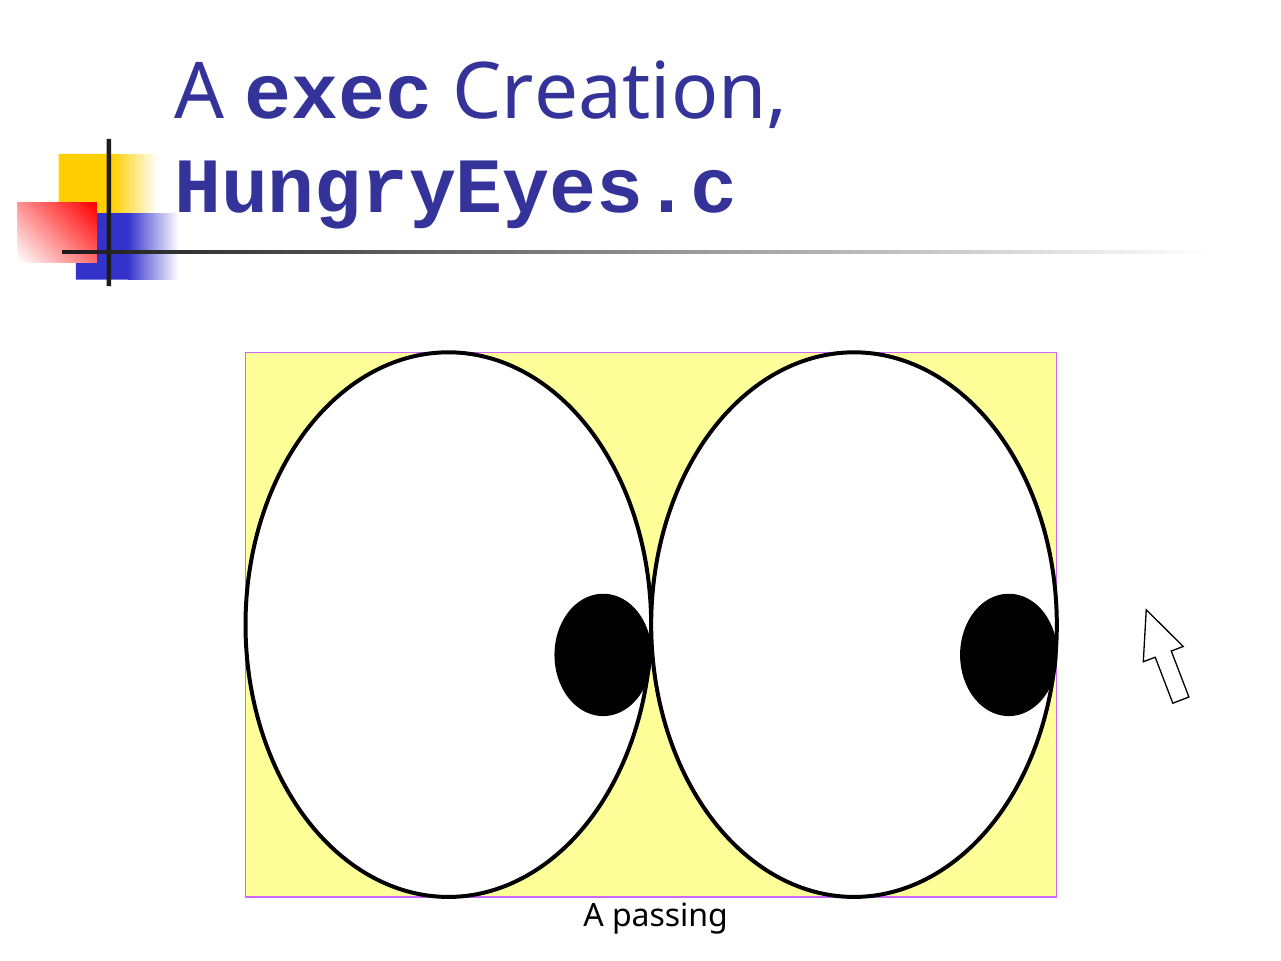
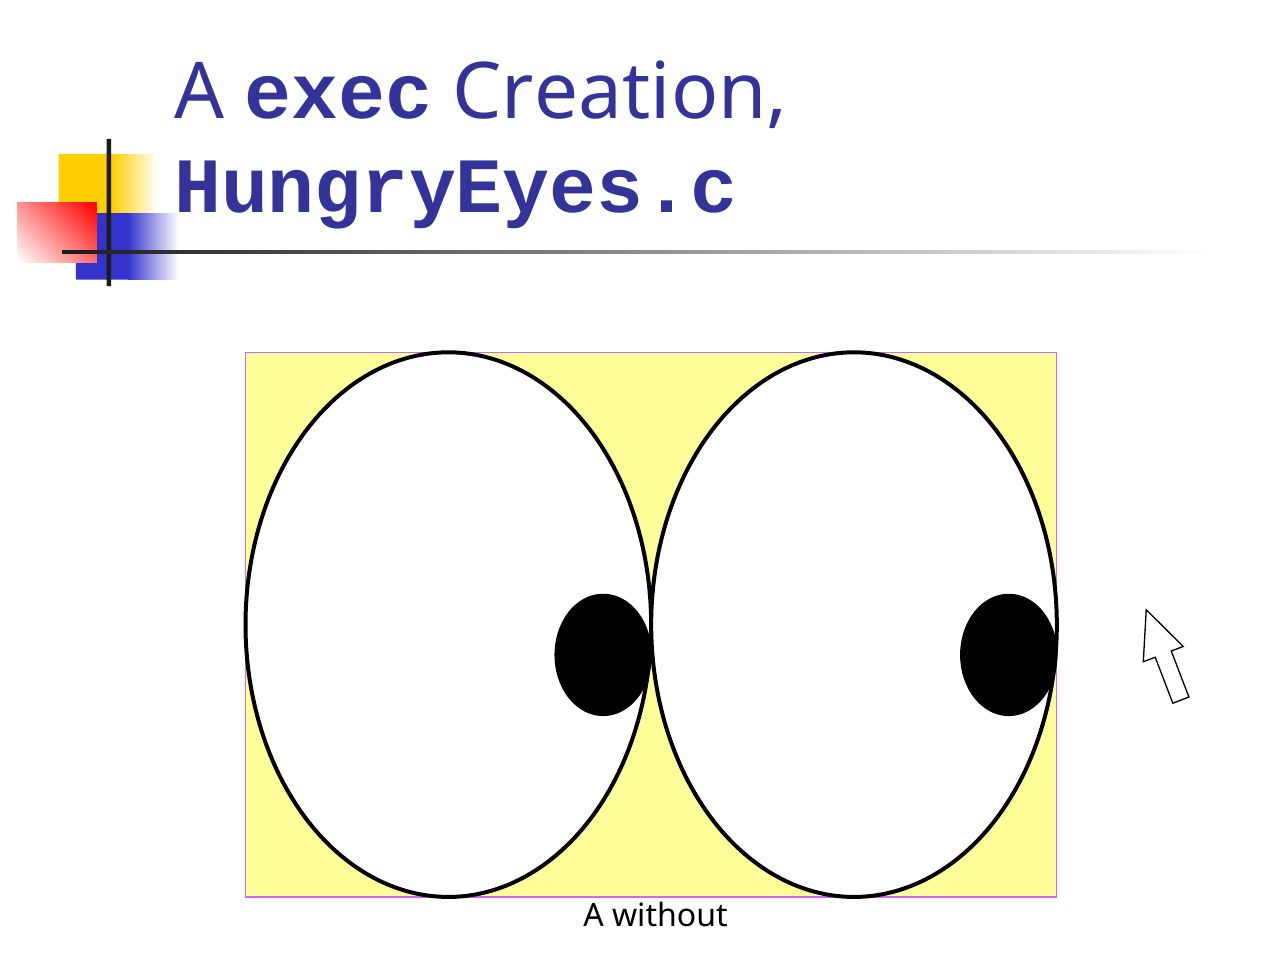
passing: passing -> without
